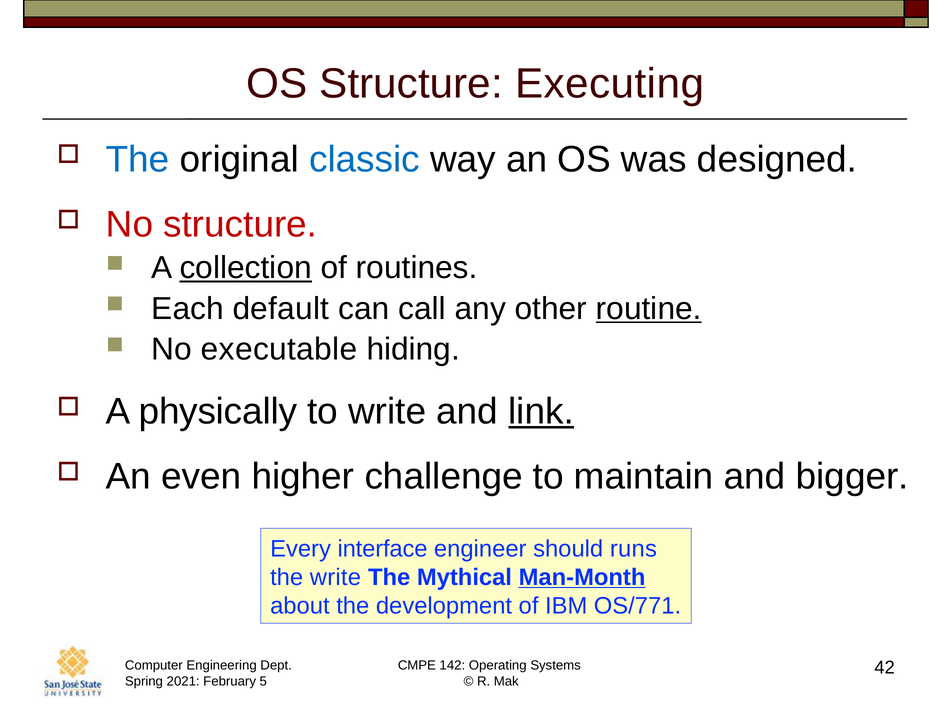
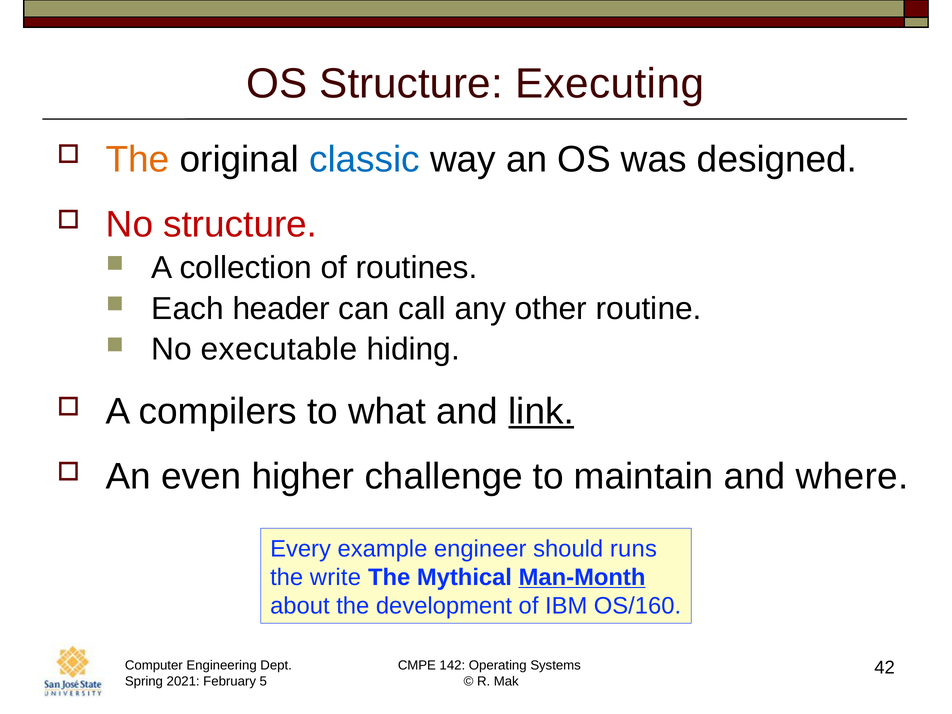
The at (138, 159) colour: blue -> orange
collection underline: present -> none
default: default -> header
routine underline: present -> none
physically: physically -> compilers
to write: write -> what
bigger: bigger -> where
interface: interface -> example
OS/771: OS/771 -> OS/160
